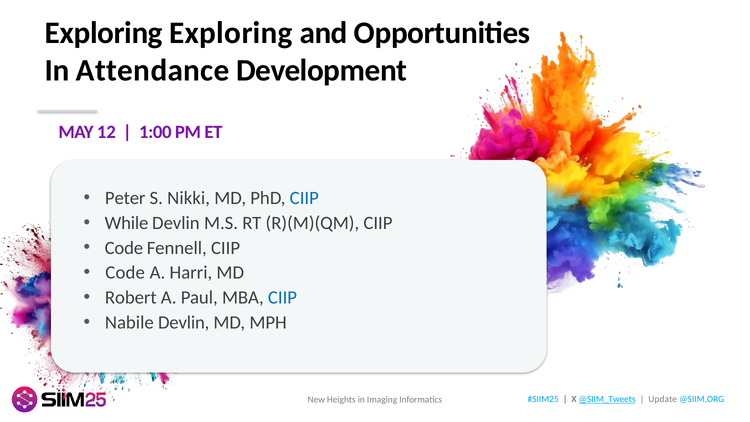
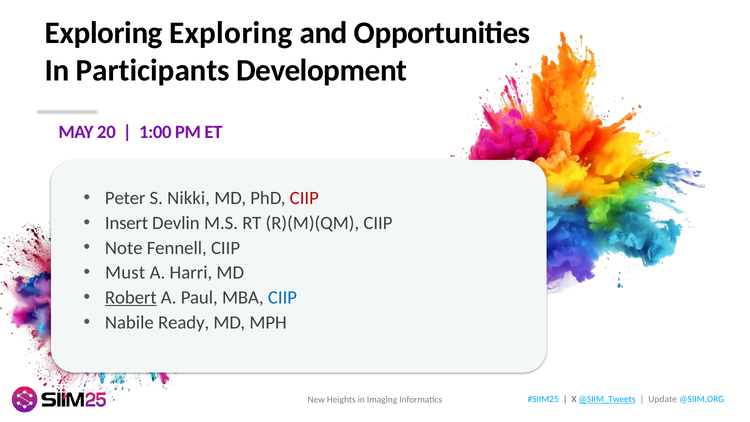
Attendance: Attendance -> Participants
12: 12 -> 20
CIIP at (304, 198) colour: blue -> red
While: While -> Insert
Code at (124, 248): Code -> Note
Code at (125, 273): Code -> Must
Robert underline: none -> present
Nabile Devlin: Devlin -> Ready
